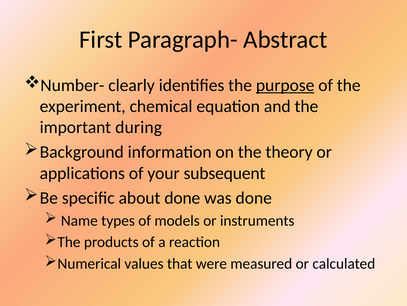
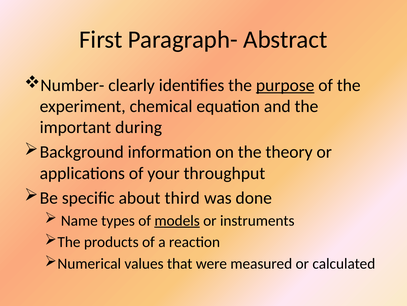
subsequent: subsequent -> throughput
about done: done -> third
models underline: none -> present
